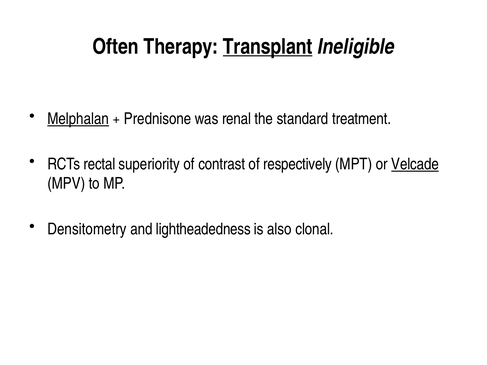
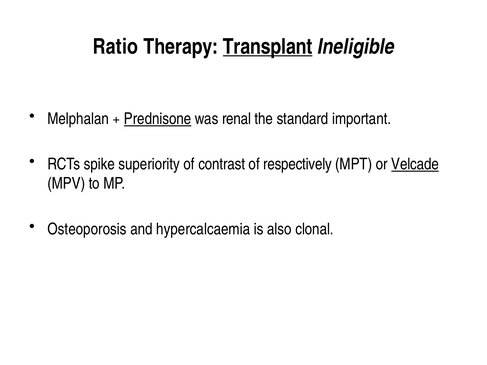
Often: Often -> Ratio
Melphalan underline: present -> none
Prednisone underline: none -> present
treatment: treatment -> important
rectal: rectal -> spike
Densitometry: Densitometry -> Osteoporosis
lightheadedness: lightheadedness -> hypercalcaemia
